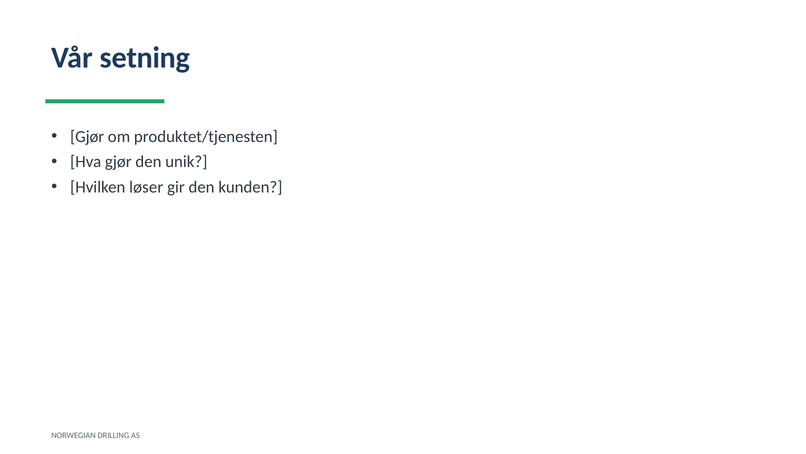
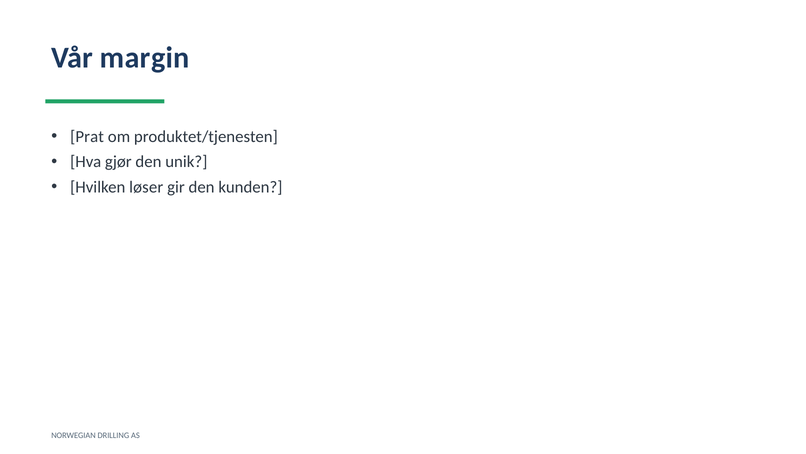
setning: setning -> margin
Gjør at (87, 137): Gjør -> Prat
